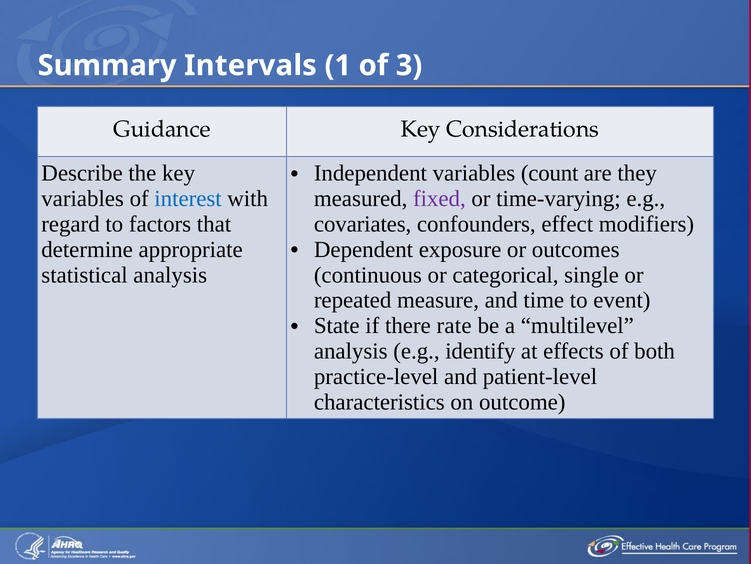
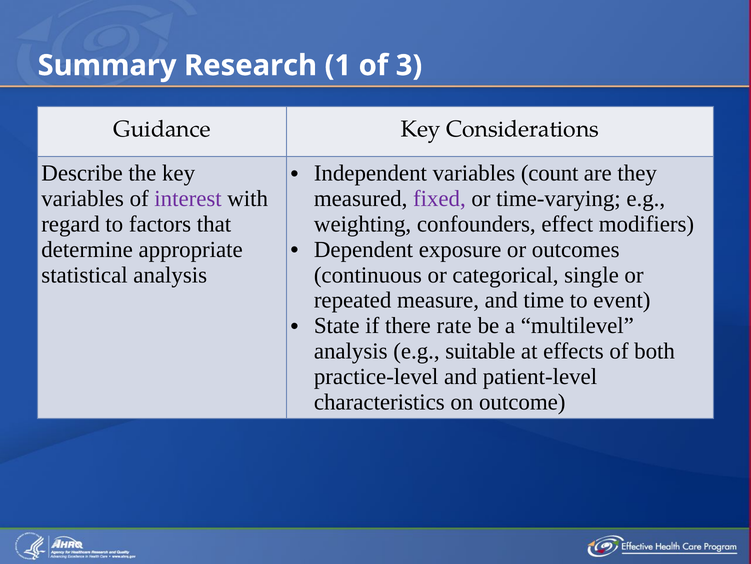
Intervals: Intervals -> Research
interest colour: blue -> purple
covariates: covariates -> weighting
identify: identify -> suitable
